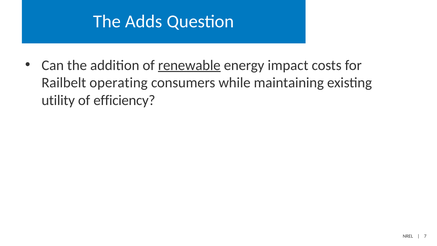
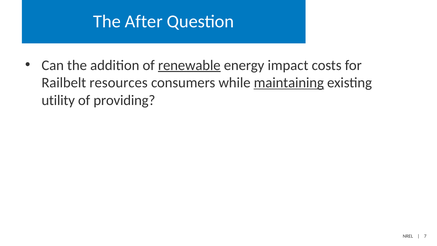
Adds: Adds -> After
operating: operating -> resources
maintaining underline: none -> present
efficiency: efficiency -> providing
